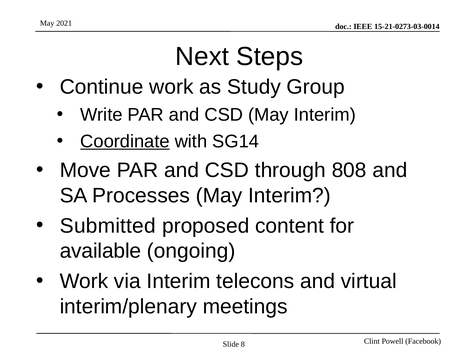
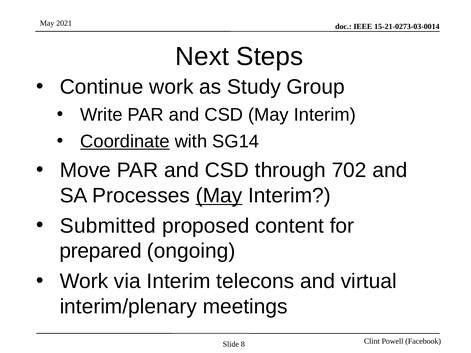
808: 808 -> 702
May at (219, 196) underline: none -> present
available: available -> prepared
